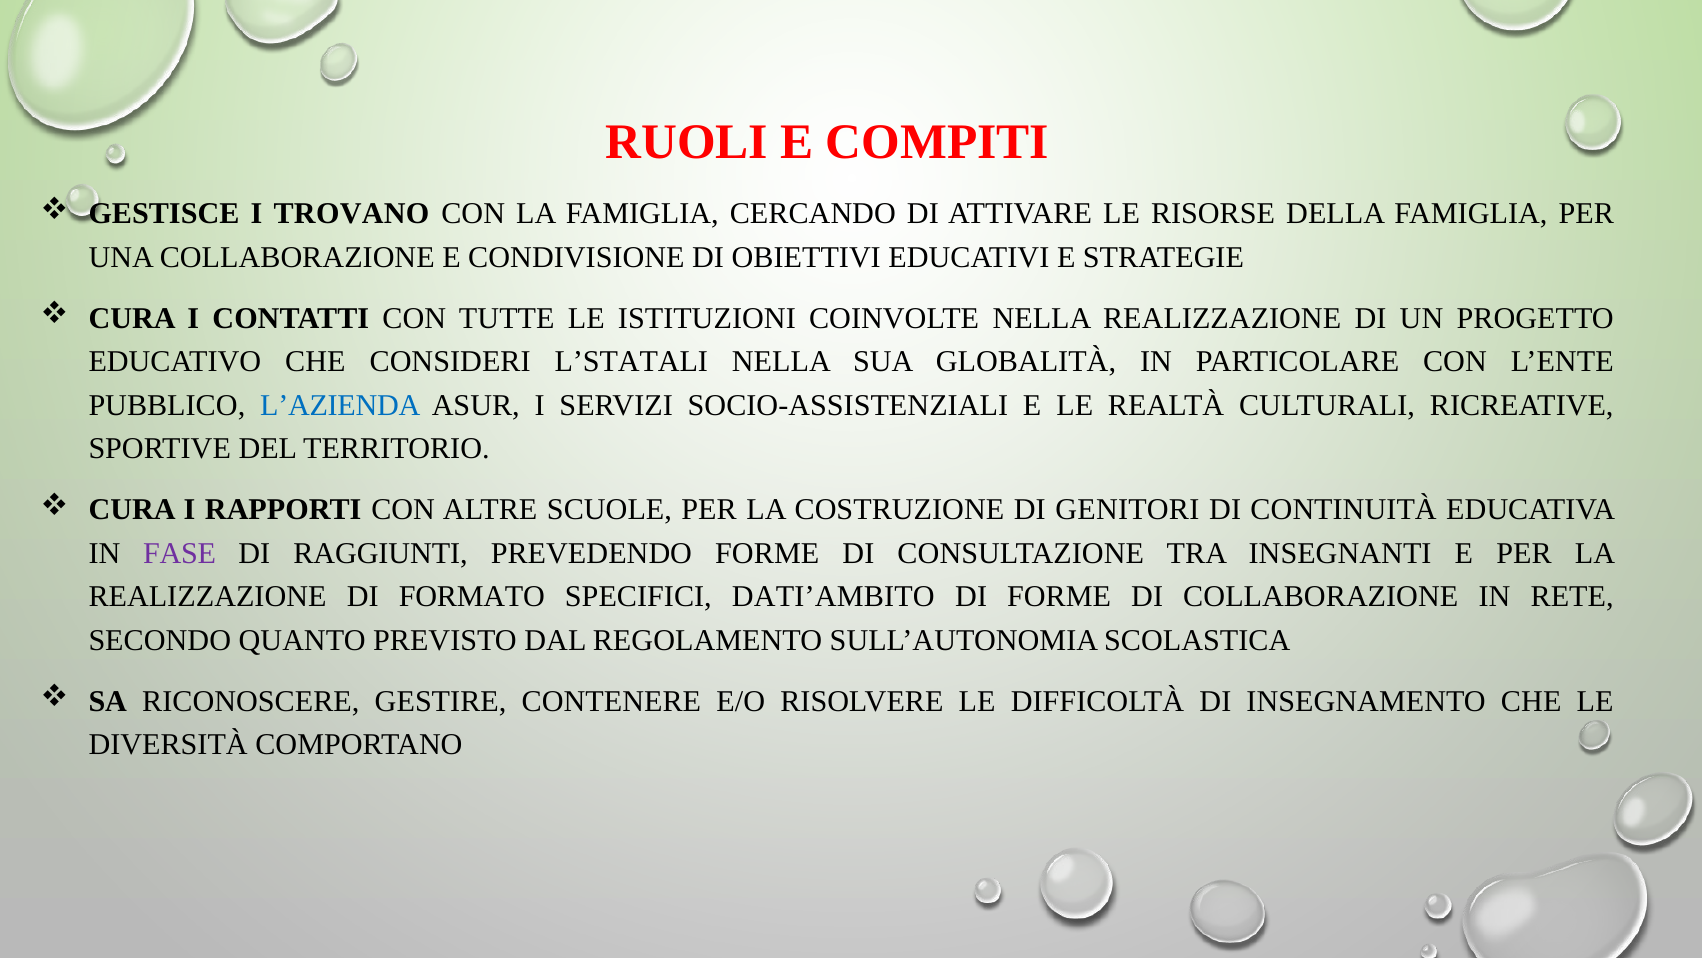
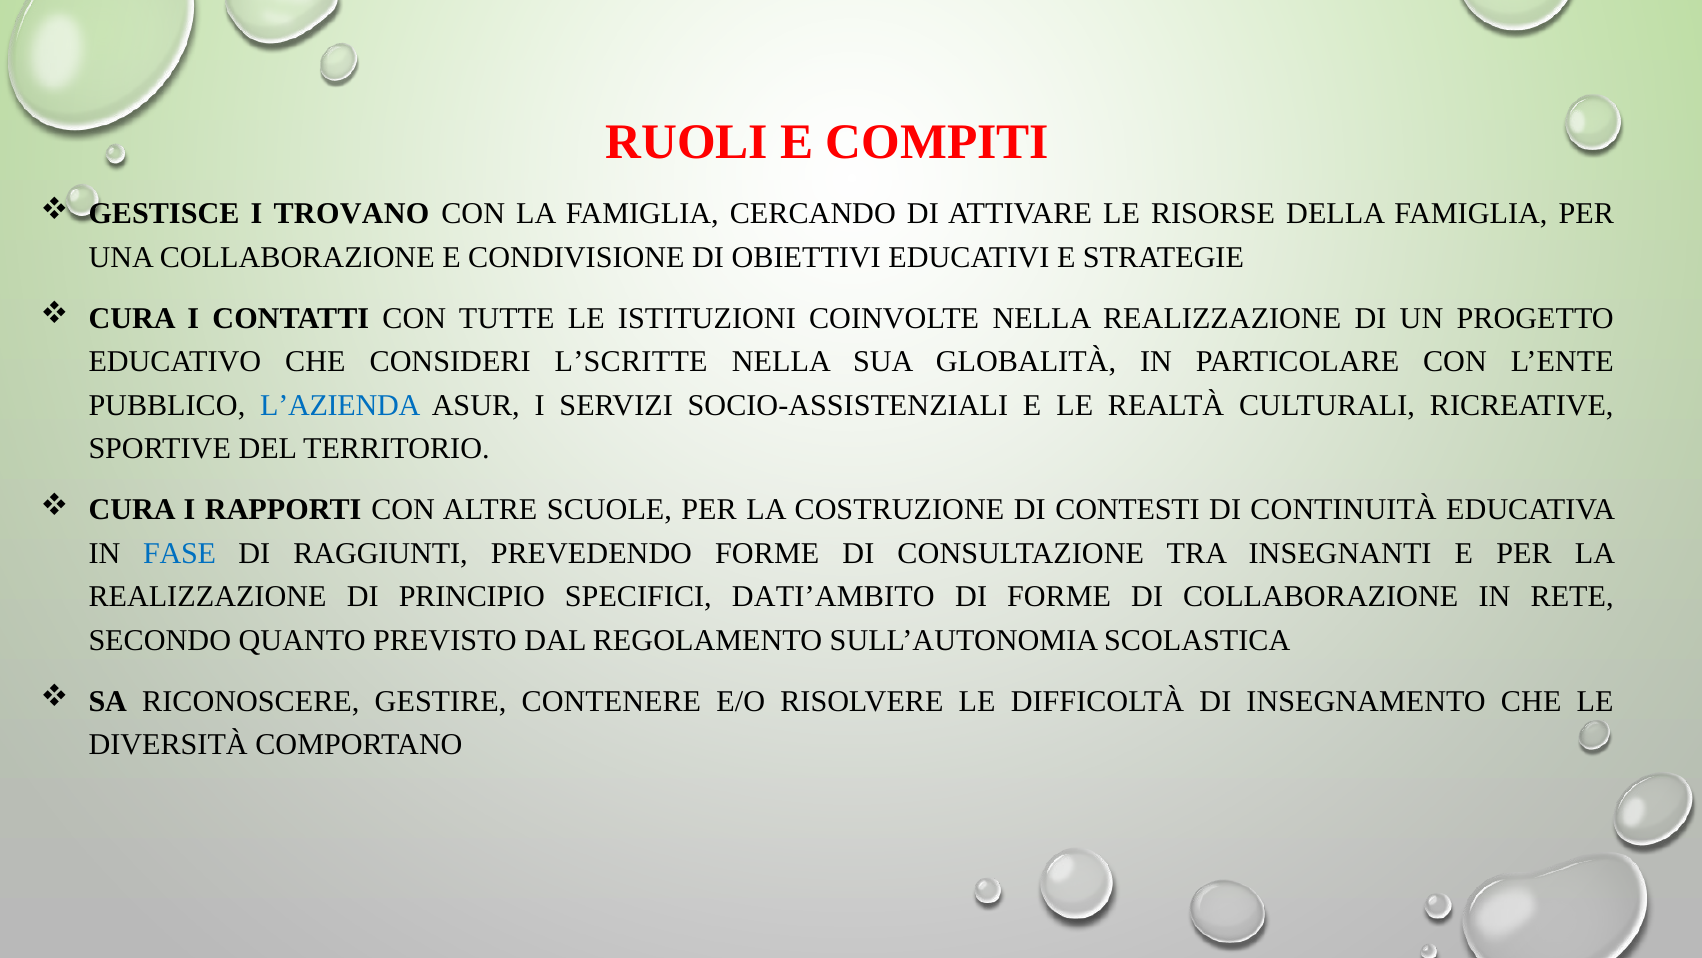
L’STATALI: L’STATALI -> L’SCRITTE
GENITORI: GENITORI -> CONTESTI
FASE colour: purple -> blue
FORMATO: FORMATO -> PRINCIPIO
